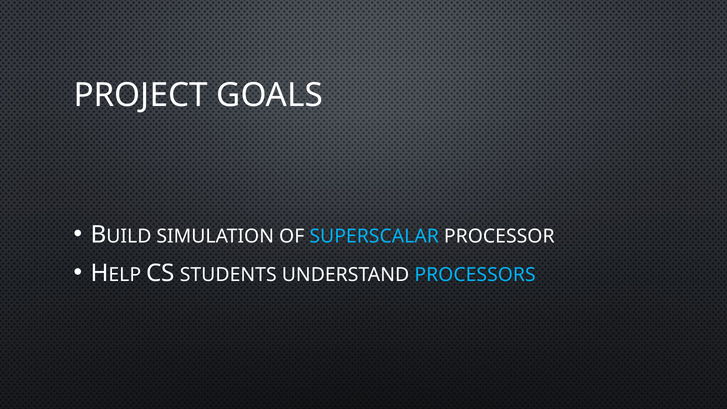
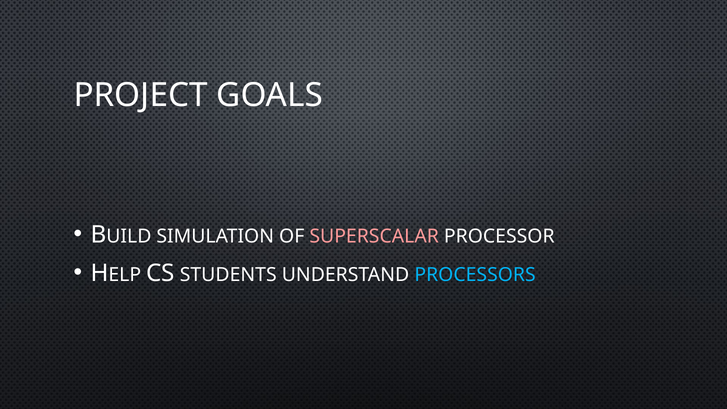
SUPERSCALAR colour: light blue -> pink
